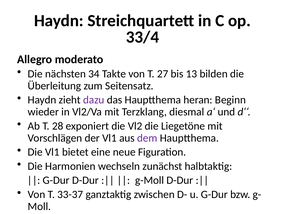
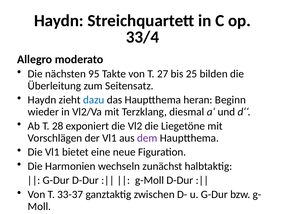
34: 34 -> 95
13: 13 -> 25
dazu colour: purple -> blue
